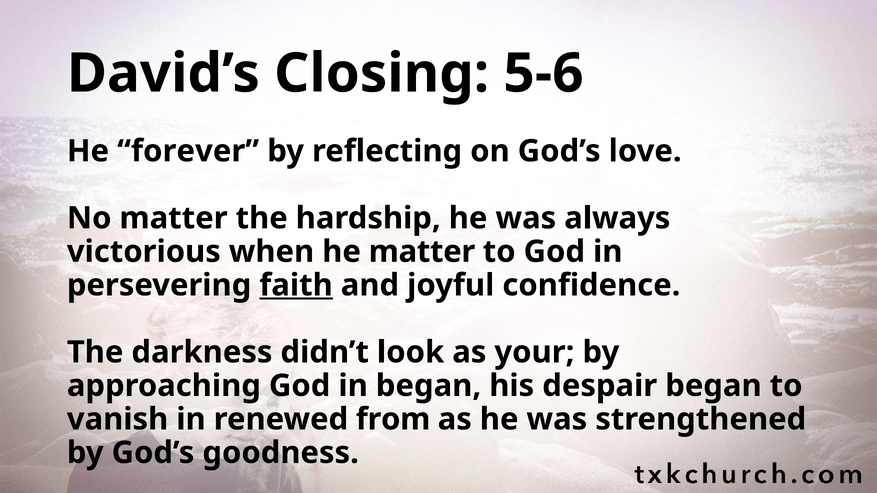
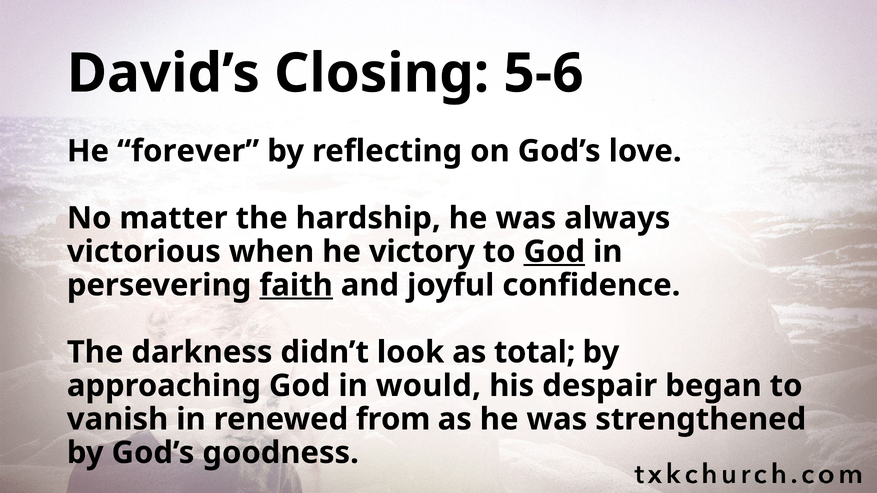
he matter: matter -> victory
God at (554, 252) underline: none -> present
your: your -> total
in began: began -> would
